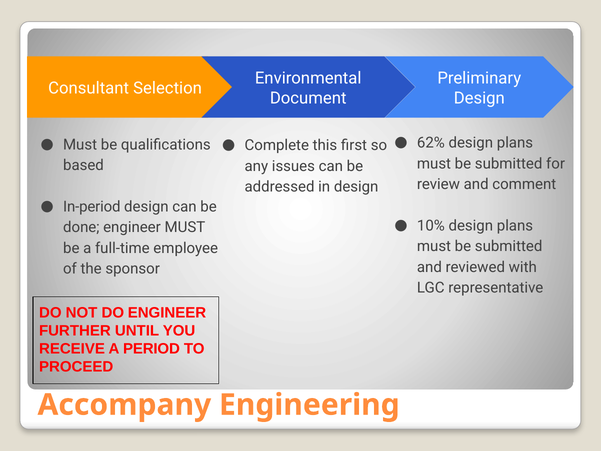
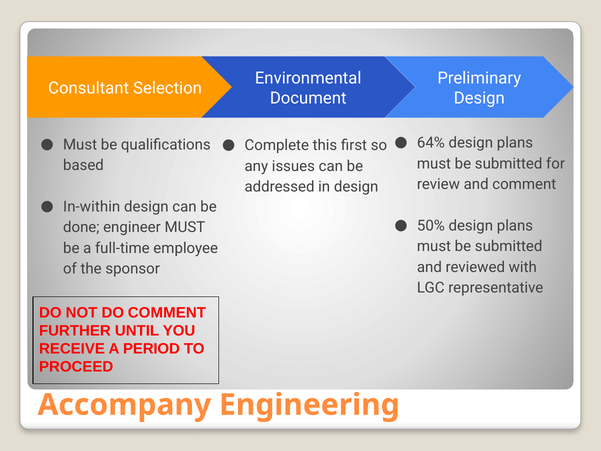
62%: 62% -> 64%
In-period: In-period -> In-within
10%: 10% -> 50%
DO ENGINEER: ENGINEER -> COMMENT
